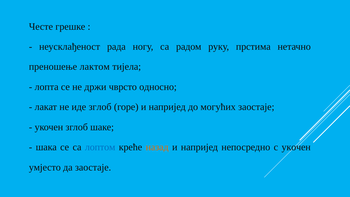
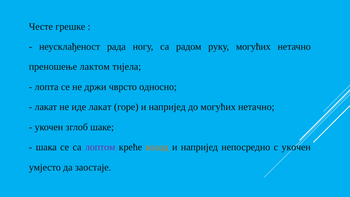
руку прстима: прстима -> могућих
иде зглоб: зглоб -> лакат
до могућих заостаје: заостаје -> нетачно
лоптом colour: blue -> purple
